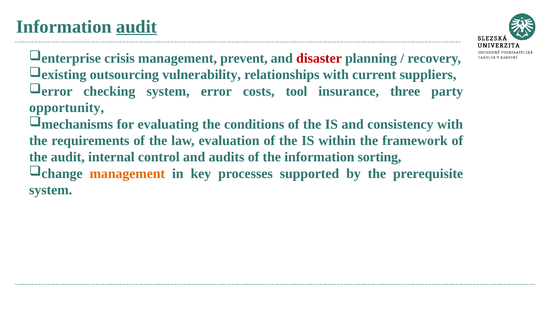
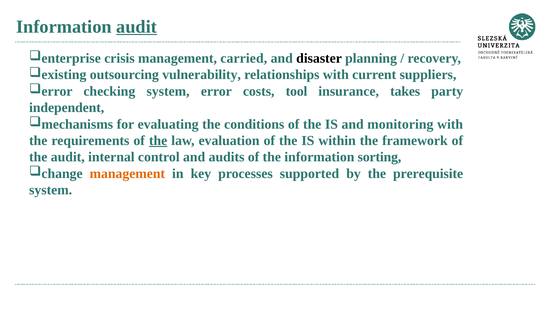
prevent: prevent -> carried
disaster colour: red -> black
three: three -> takes
opportunity: opportunity -> independent
consistency: consistency -> monitoring
the at (158, 141) underline: none -> present
